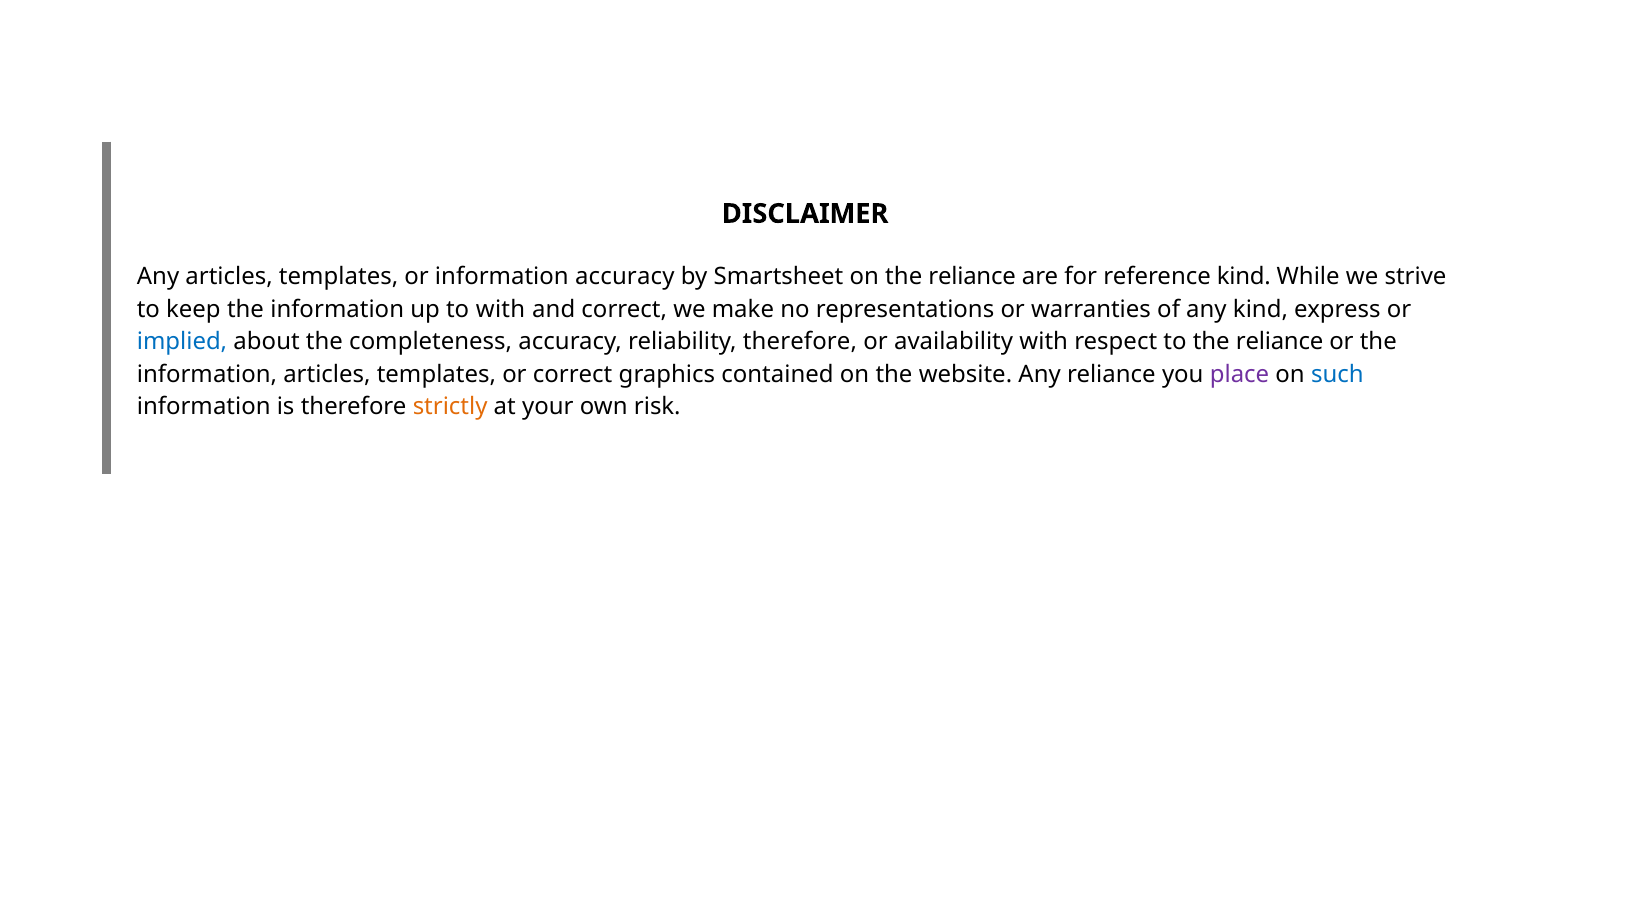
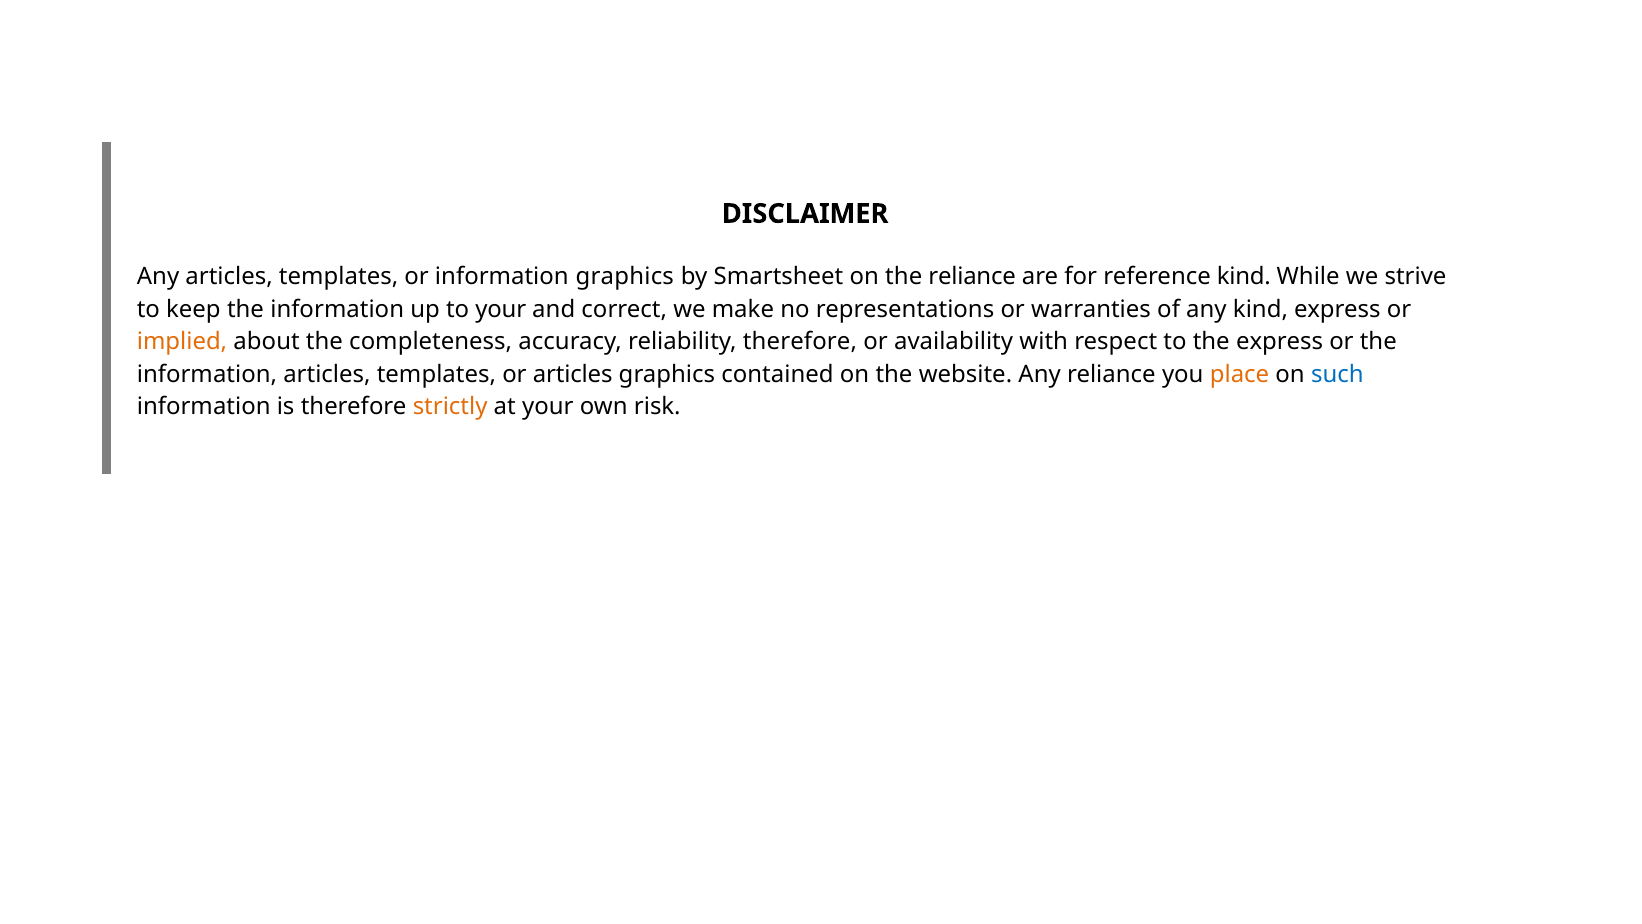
information accuracy: accuracy -> graphics
to with: with -> your
implied colour: blue -> orange
to the reliance: reliance -> express
or correct: correct -> articles
place colour: purple -> orange
